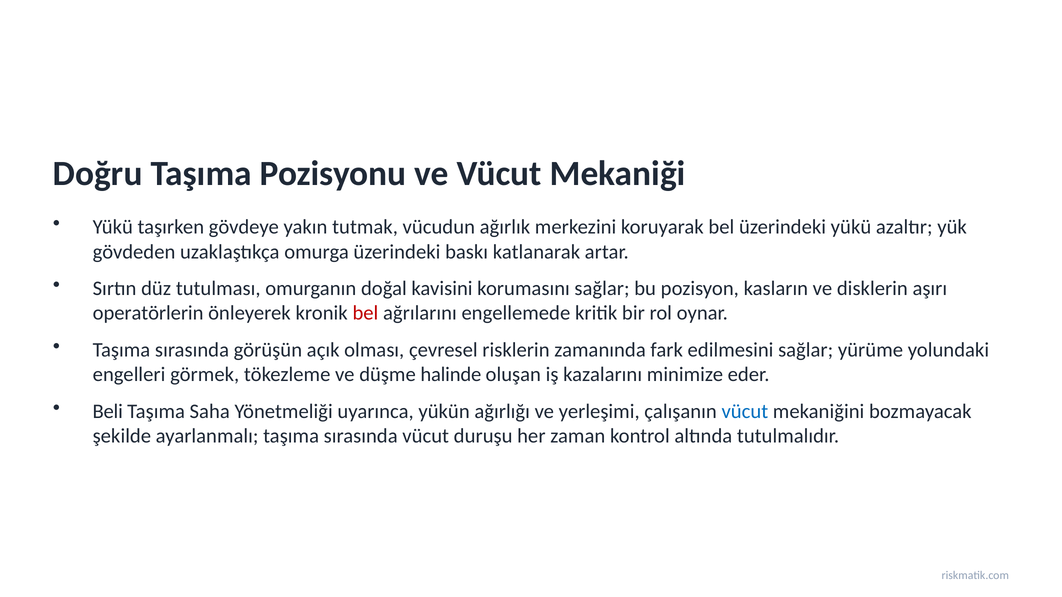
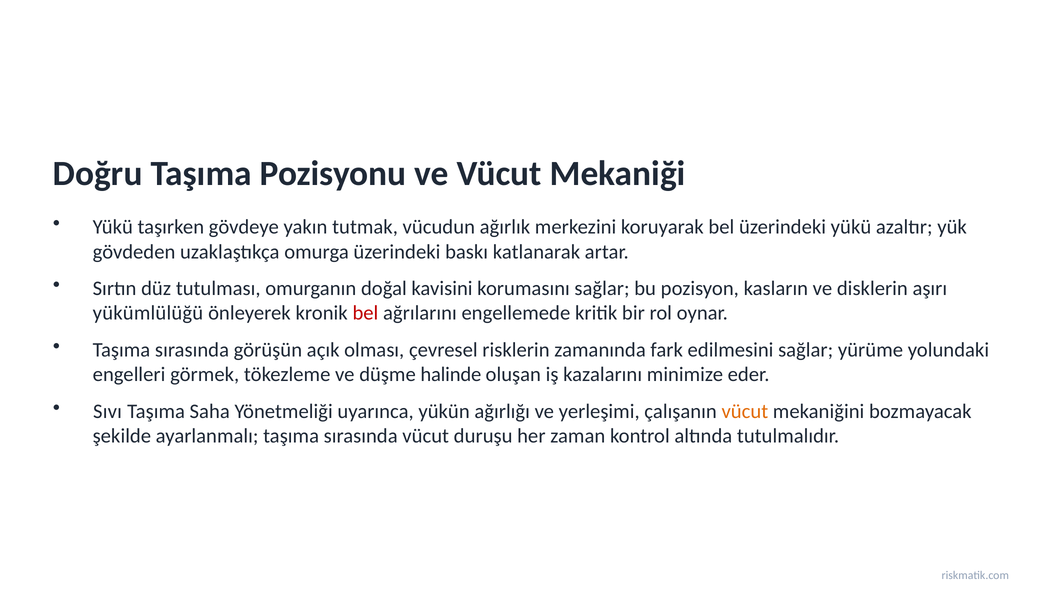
operatörlerin: operatörlerin -> yükümlülüğü
Beli: Beli -> Sıvı
vücut at (745, 411) colour: blue -> orange
